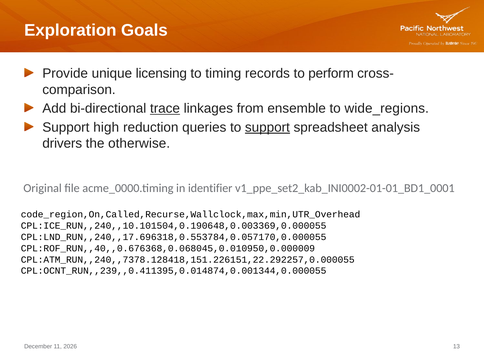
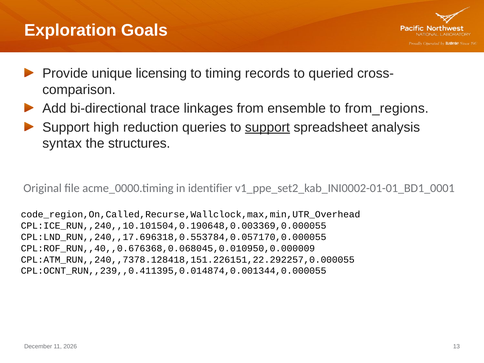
perform: perform -> queried
trace underline: present -> none
wide_regions: wide_regions -> from_regions
drivers: drivers -> syntax
otherwise: otherwise -> structures
